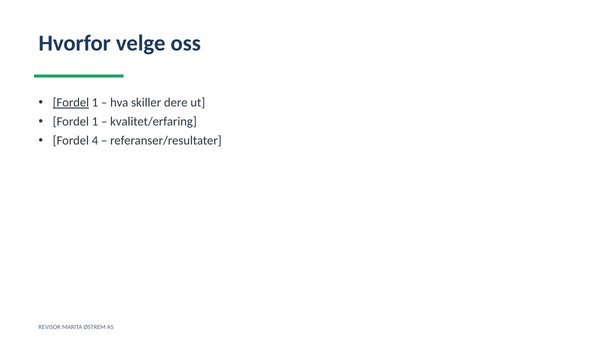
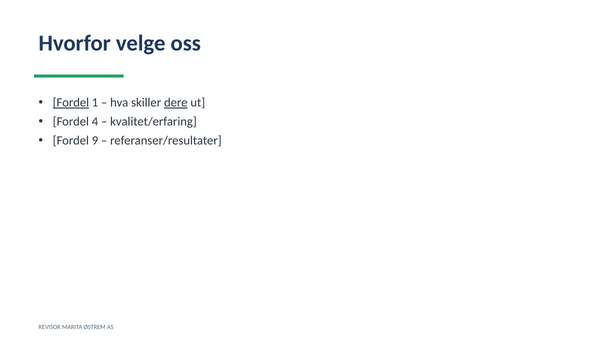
dere underline: none -> present
1 at (95, 122): 1 -> 4
4: 4 -> 9
